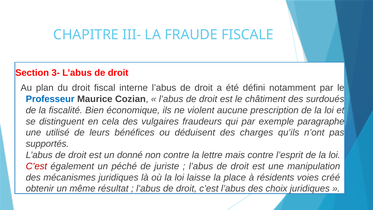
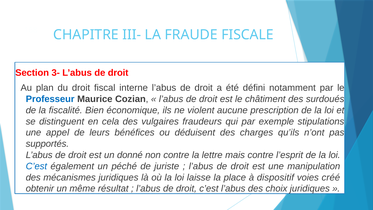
paragraphe: paragraphe -> stipulations
utilisé: utilisé -> appel
C’est at (36, 166) colour: red -> blue
résidents: résidents -> dispositif
